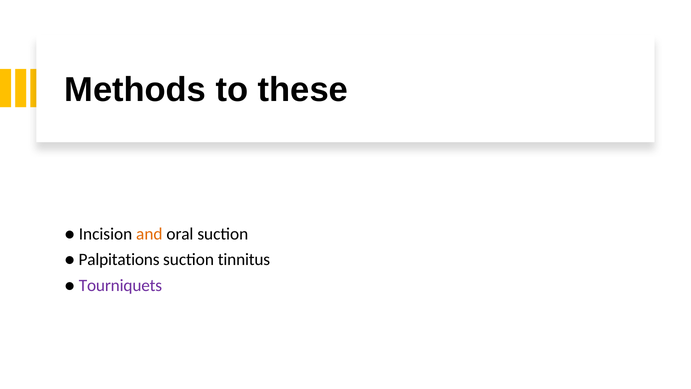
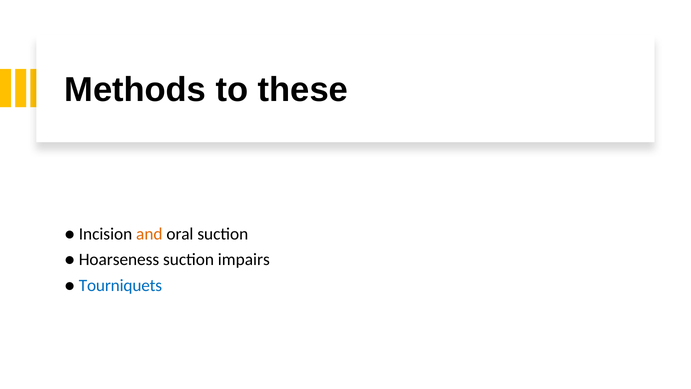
Palpitations: Palpitations -> Hoarseness
tinnitus: tinnitus -> impairs
Tourniquets colour: purple -> blue
